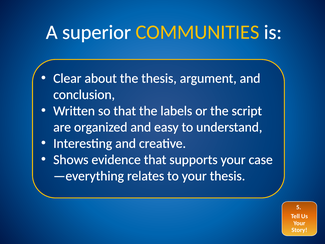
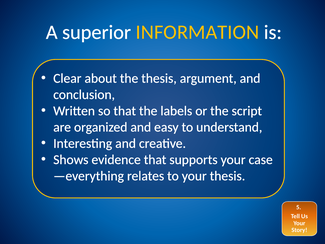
COMMUNITIES: COMMUNITIES -> INFORMATION
